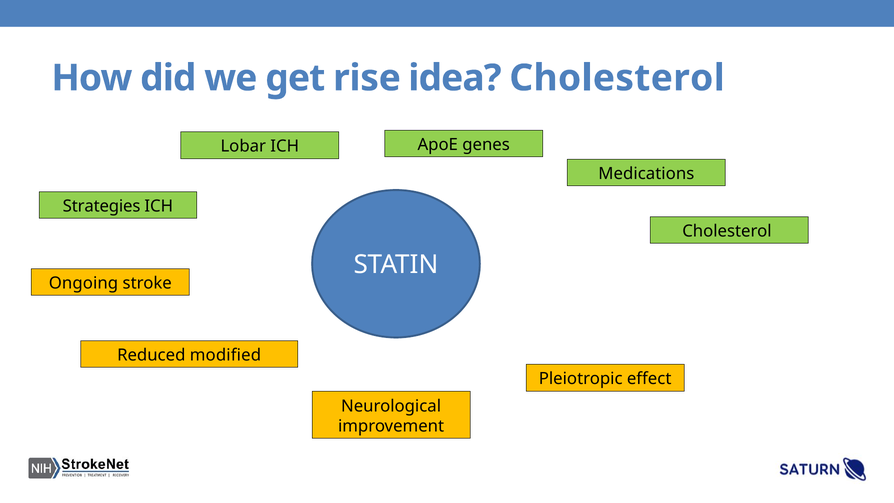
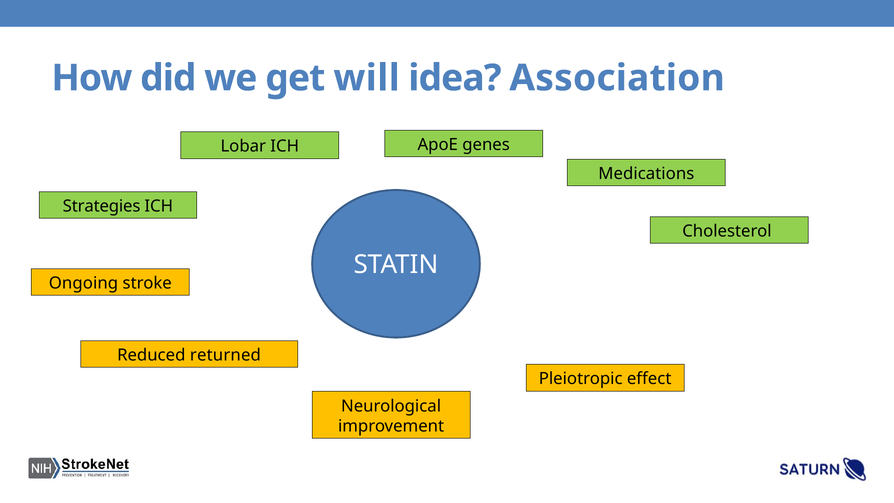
rise: rise -> will
idea Cholesterol: Cholesterol -> Association
modified: modified -> returned
